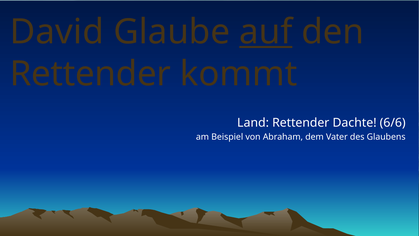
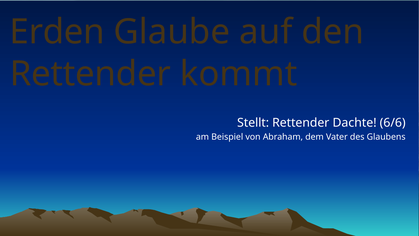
David: David -> Erden
auf underline: present -> none
Land: Land -> Stellt
